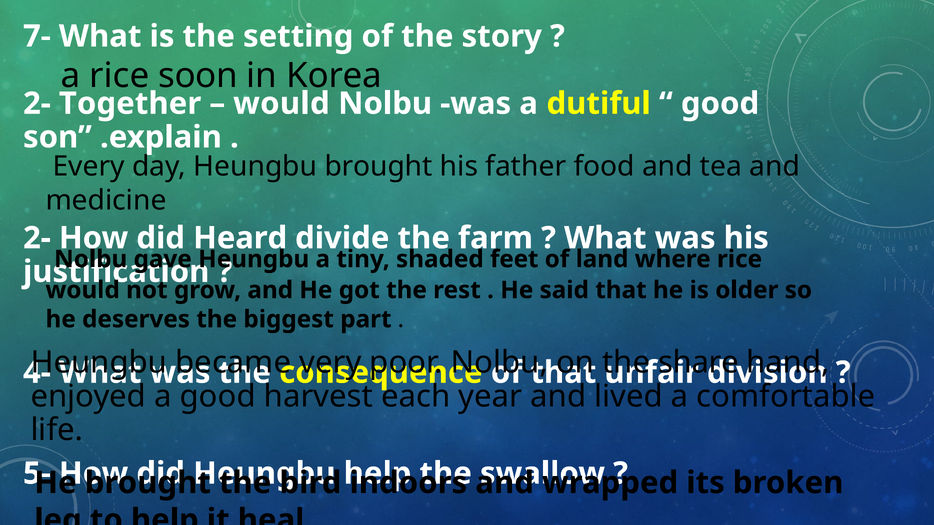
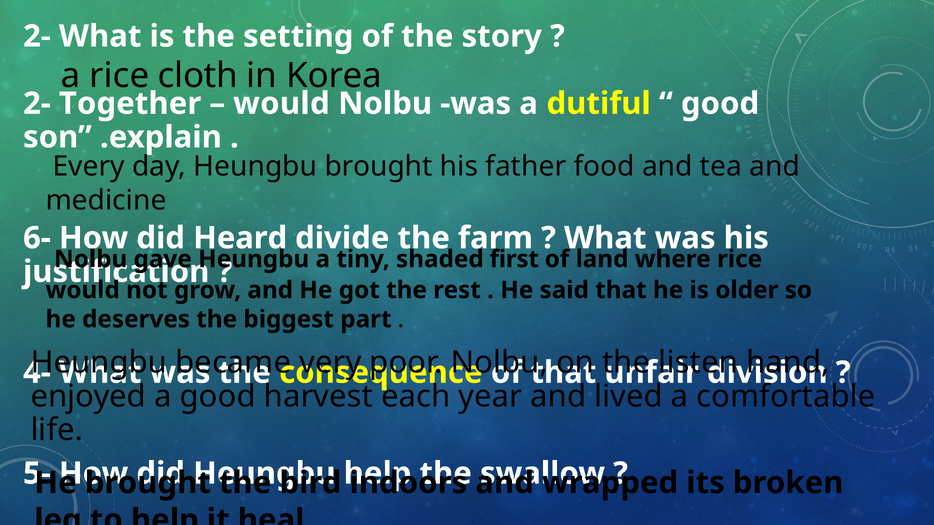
7- at (37, 36): 7- -> 2-
soon: soon -> cloth
2- at (37, 238): 2- -> 6-
feet: feet -> first
share: share -> listen
